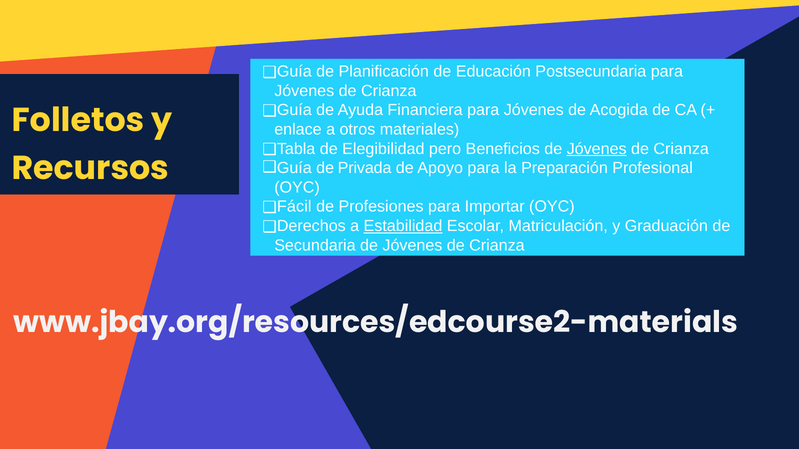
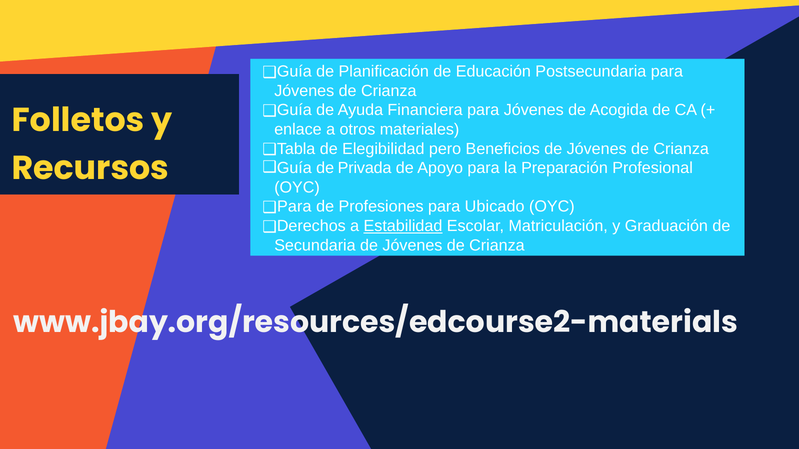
Jóvenes at (597, 149) underline: present -> none
Fácil at (294, 207): Fácil -> Para
Importar: Importar -> Ubicado
